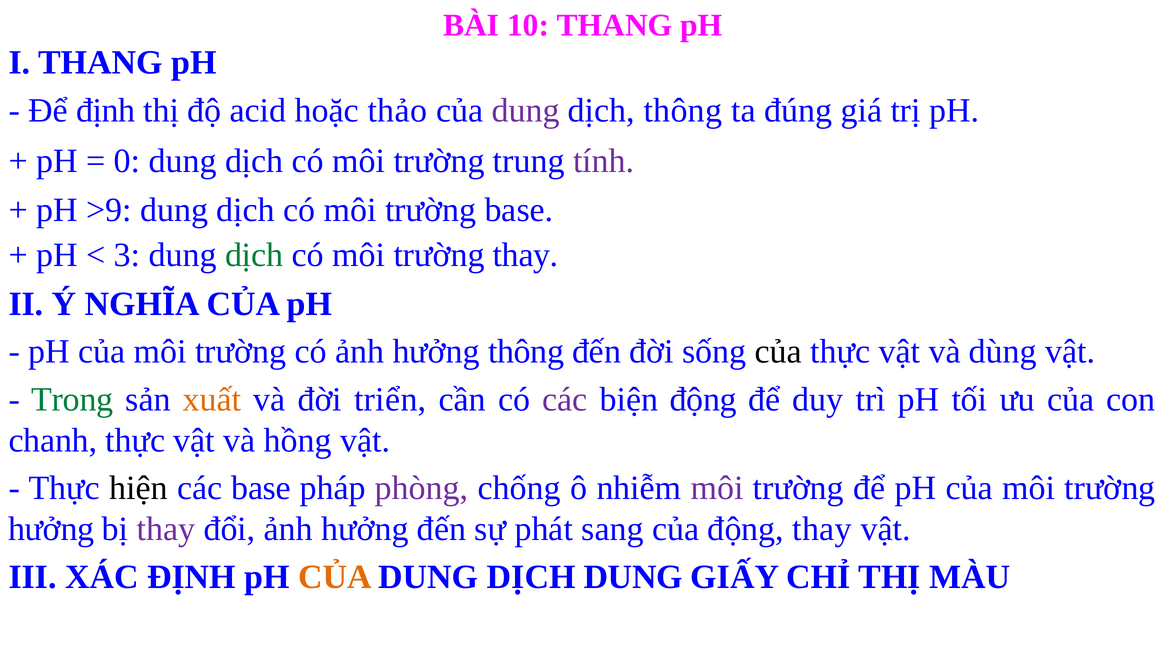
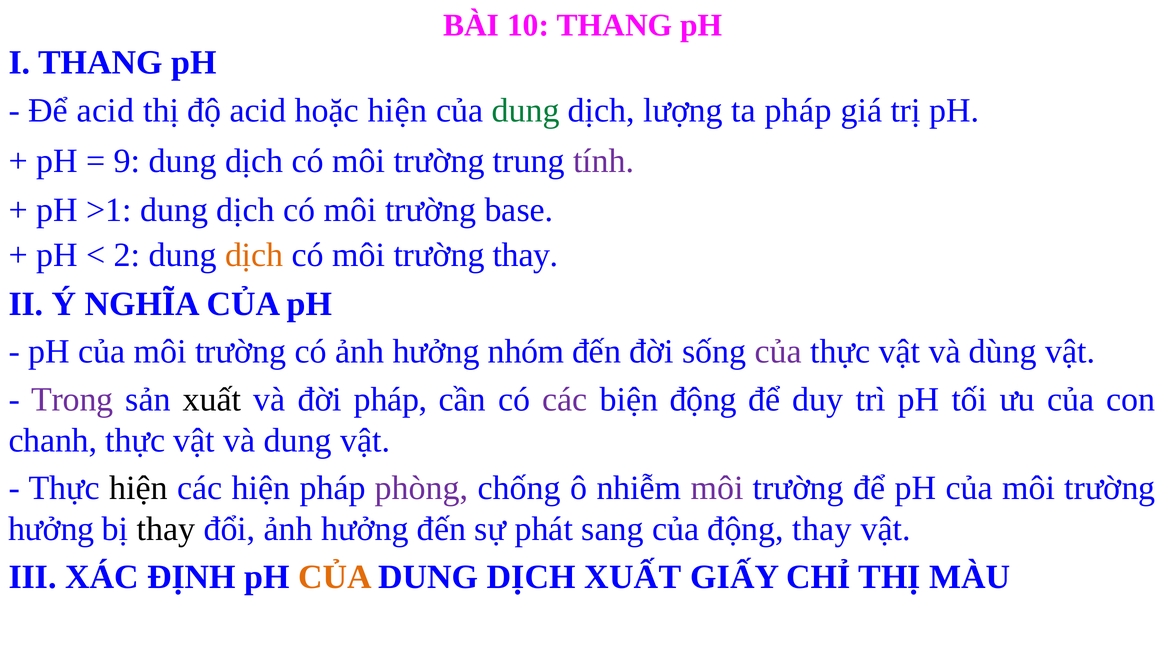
Để định: định -> acid
hoặc thảo: thảo -> hiện
dung at (526, 111) colour: purple -> green
dịch thông: thông -> lượng
ta đúng: đúng -> pháp
0: 0 -> 9
>9: >9 -> >1
3: 3 -> 2
dịch at (254, 255) colour: green -> orange
hưởng thông: thông -> nhóm
của at (778, 352) colour: black -> purple
Trong colour: green -> purple
xuất at (212, 399) colour: orange -> black
đời triển: triển -> pháp
và hồng: hồng -> dung
các base: base -> hiện
thay at (166, 529) colour: purple -> black
DỊCH DUNG: DUNG -> XUẤT
